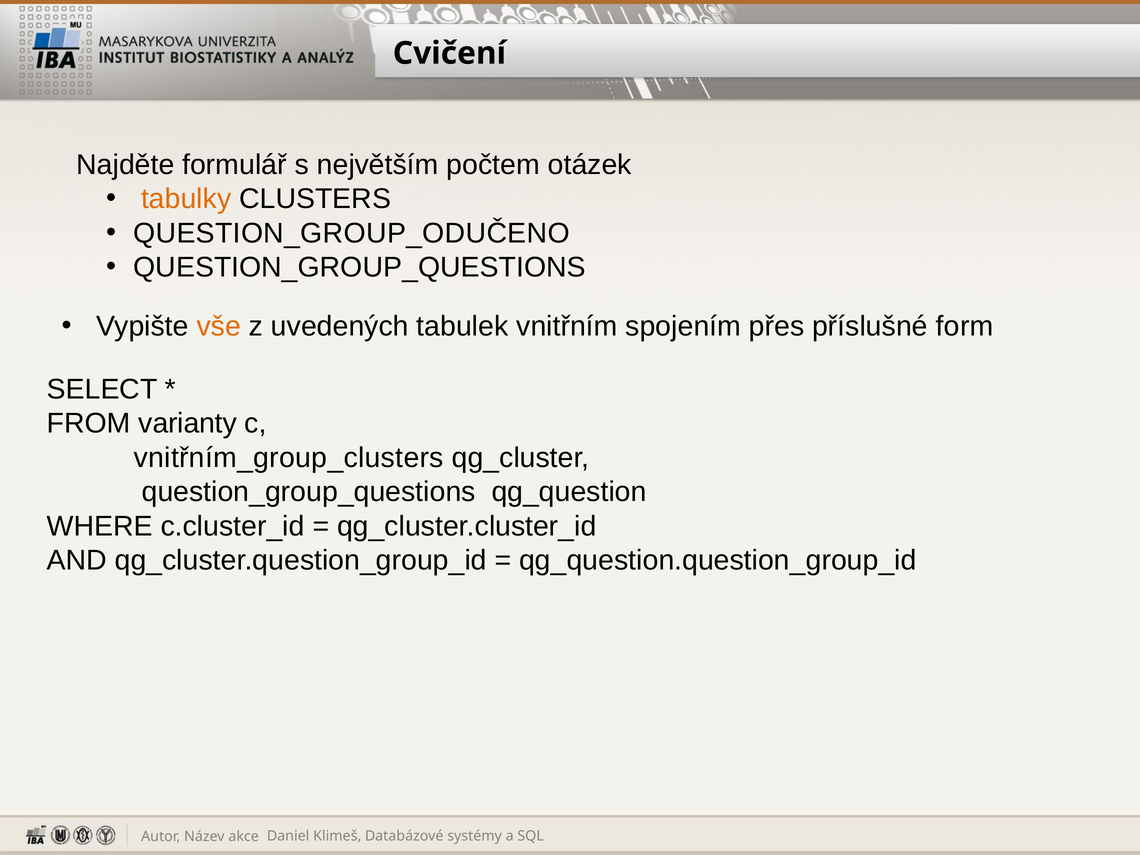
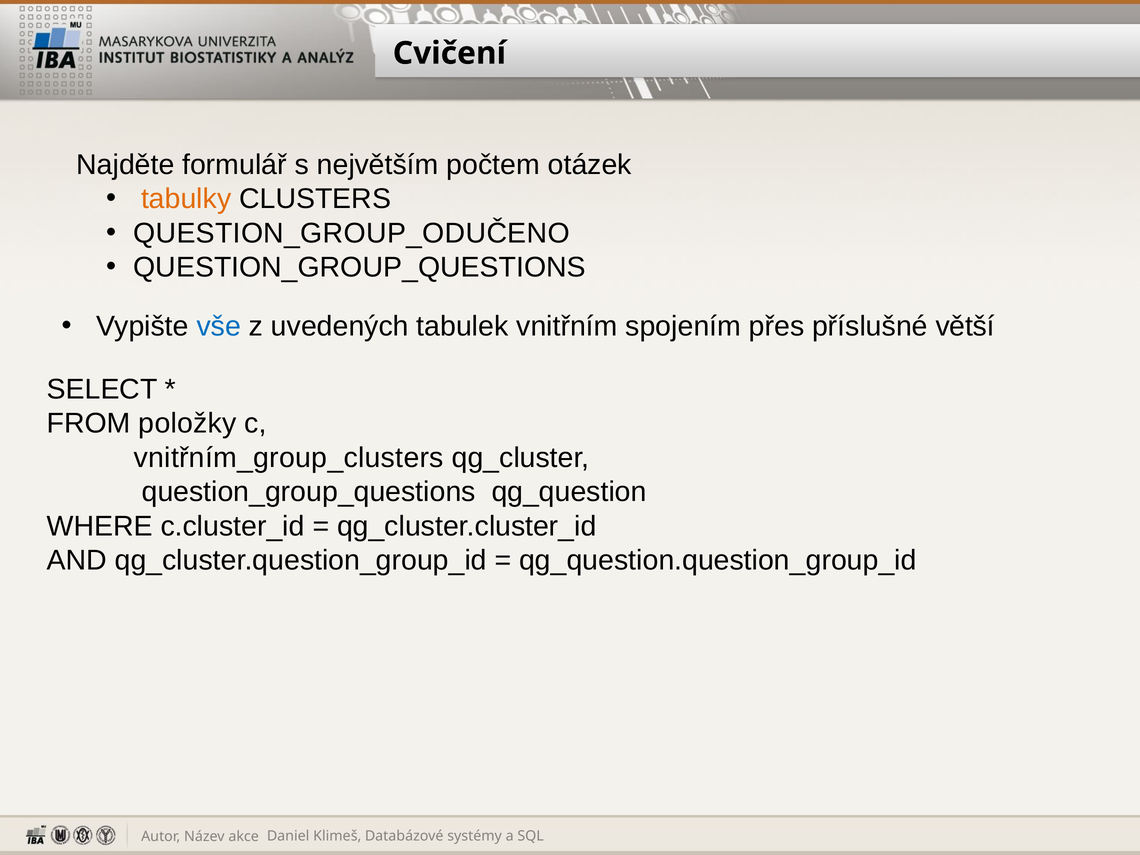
vše colour: orange -> blue
form: form -> větší
varianty: varianty -> položky
